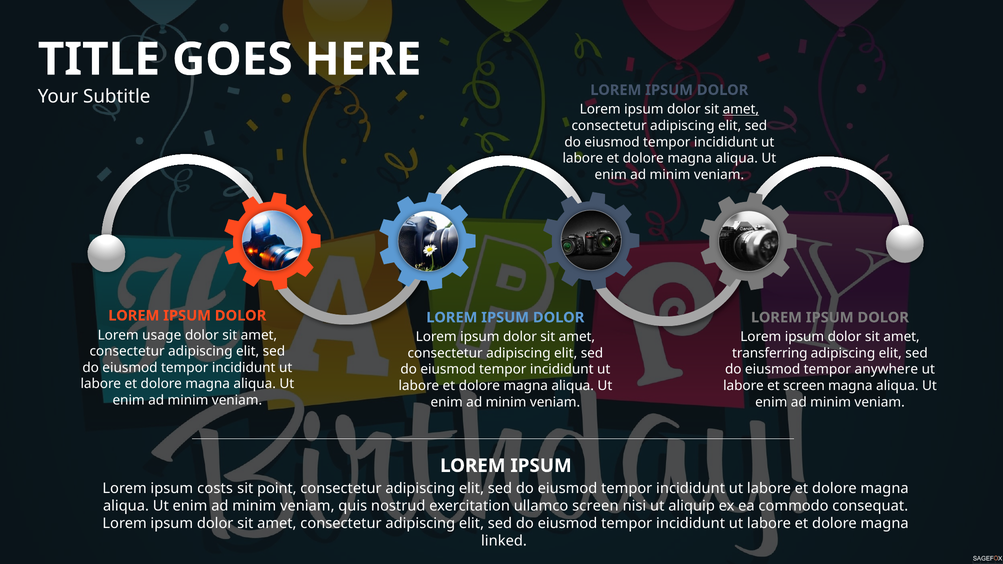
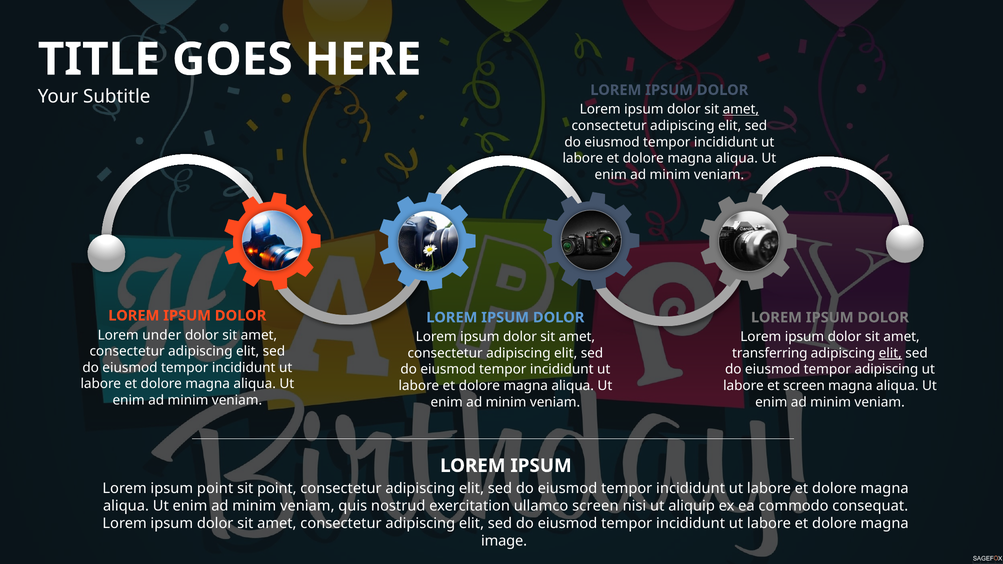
usage: usage -> under
elit at (890, 353) underline: none -> present
tempor anywhere: anywhere -> adipiscing
ipsum costs: costs -> point
linked: linked -> image
